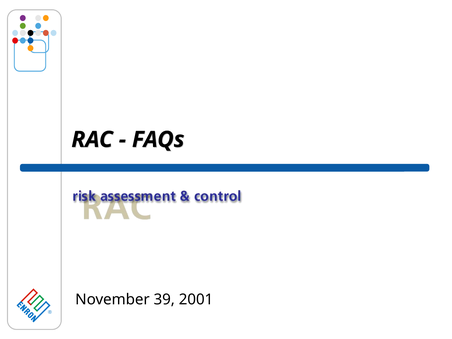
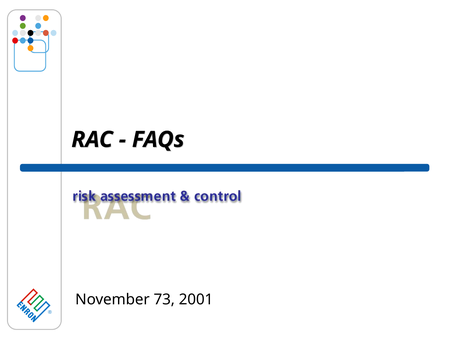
39: 39 -> 73
